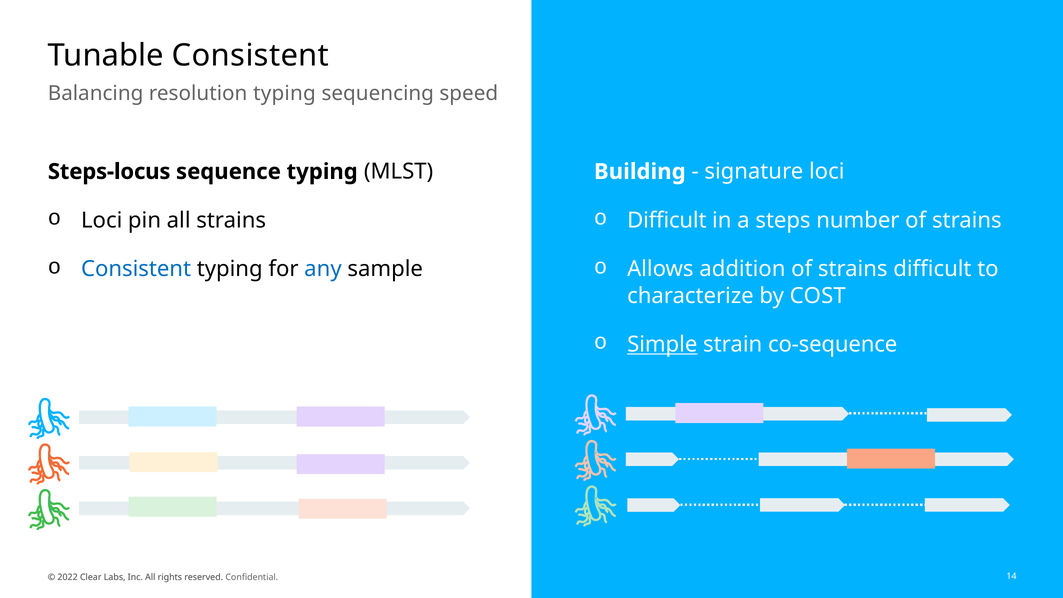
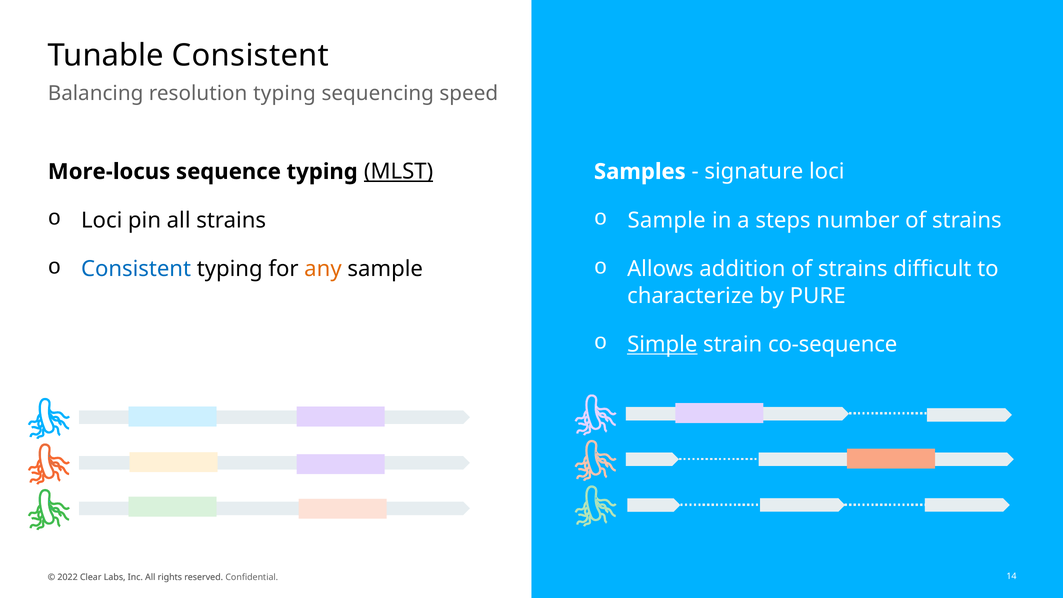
Steps-locus: Steps-locus -> More-locus
MLST underline: none -> present
Building: Building -> Samples
Difficult at (667, 220): Difficult -> Sample
any colour: blue -> orange
COST: COST -> PURE
